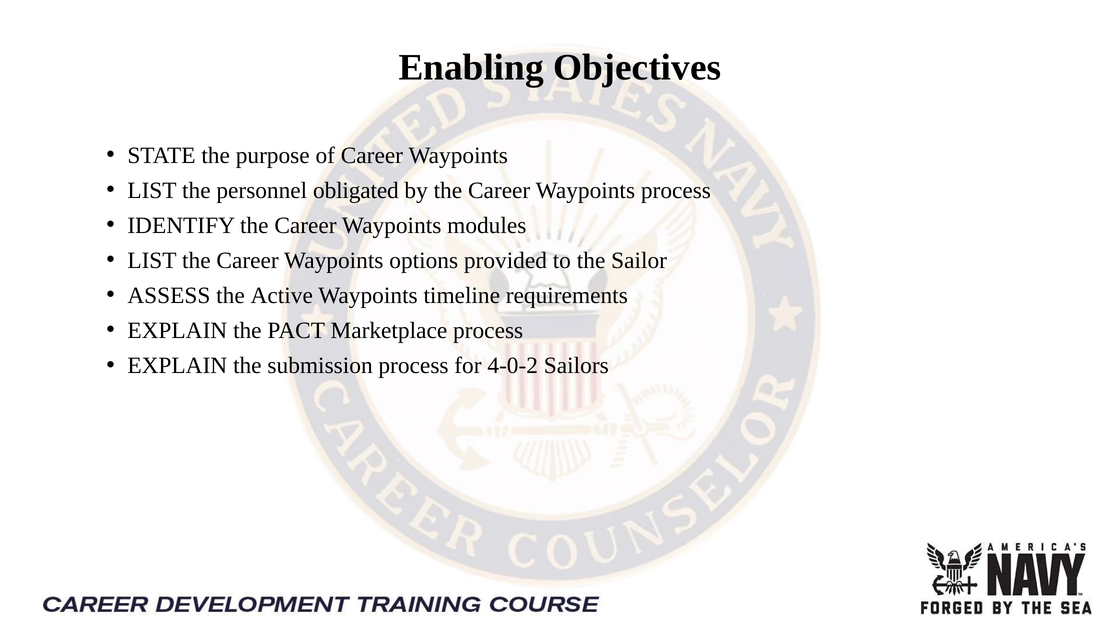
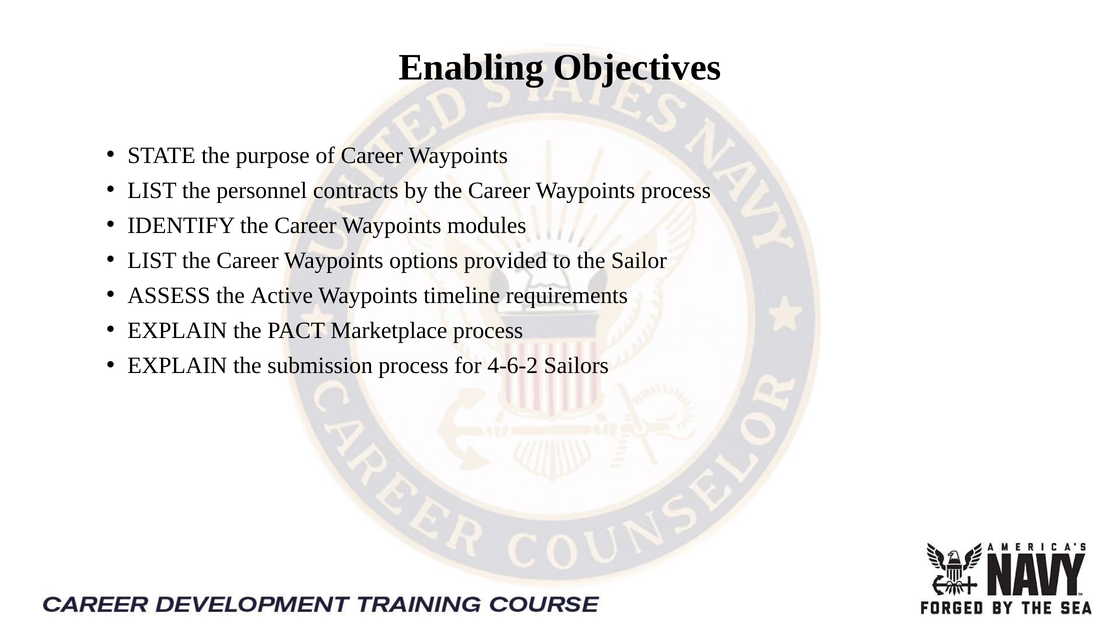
obligated: obligated -> contracts
4-0-2: 4-0-2 -> 4-6-2
